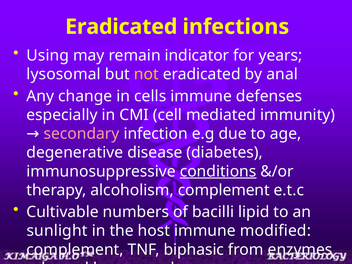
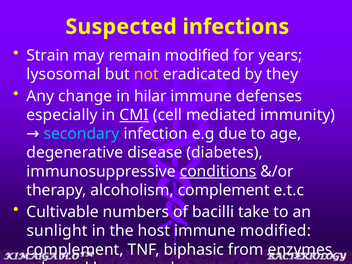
Eradicated at (121, 27): Eradicated -> Suspected
Using: Using -> Strain
remain indicator: indicator -> modified
anal: anal -> they
cells: cells -> hilar
CMI underline: none -> present
secondary colour: pink -> light blue
lipid: lipid -> take
